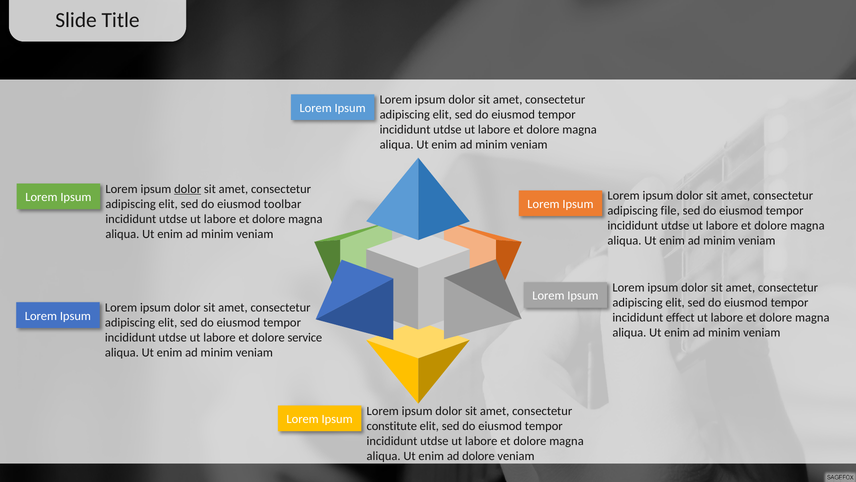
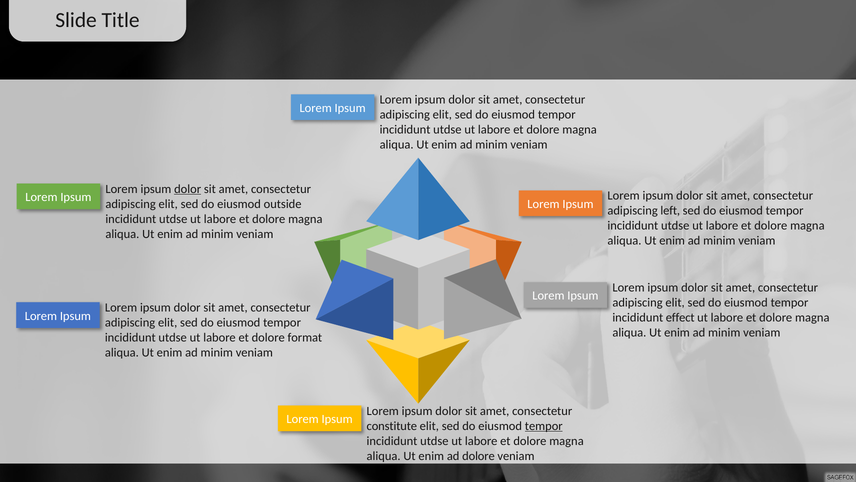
toolbar: toolbar -> outside
file: file -> left
service: service -> format
tempor at (544, 426) underline: none -> present
